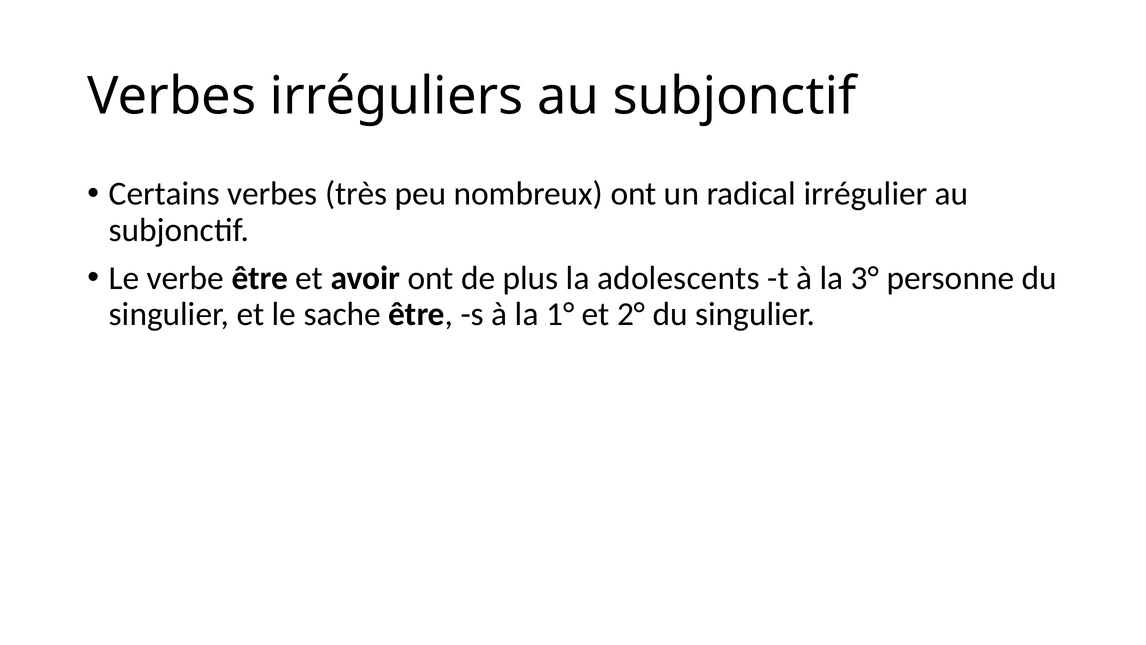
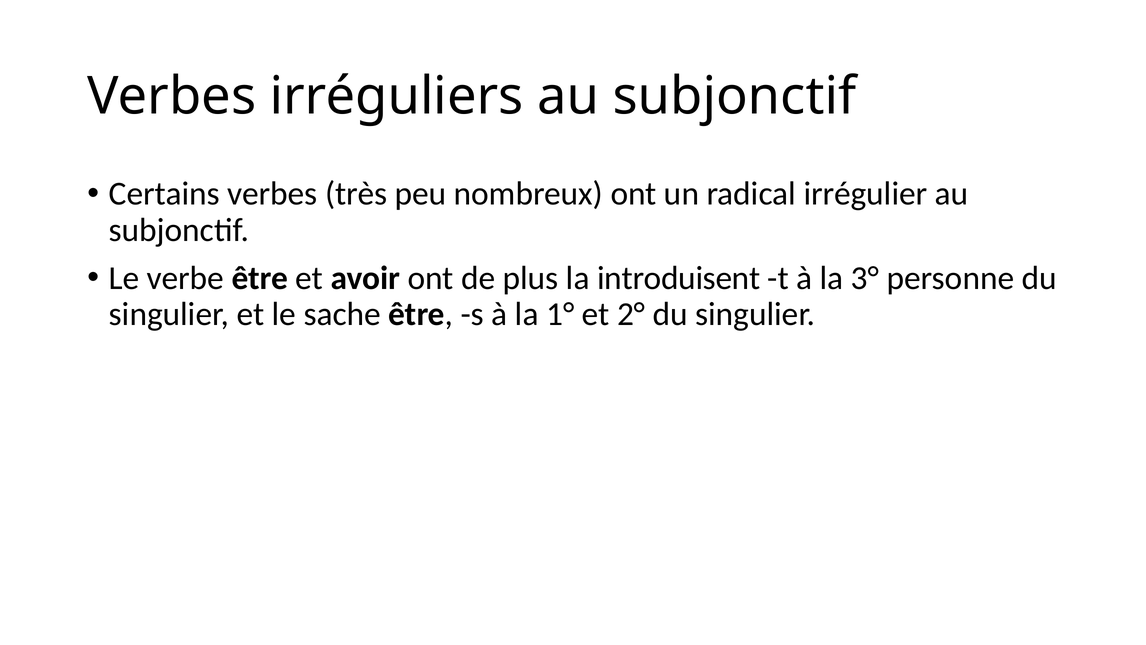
adolescents: adolescents -> introduisent
